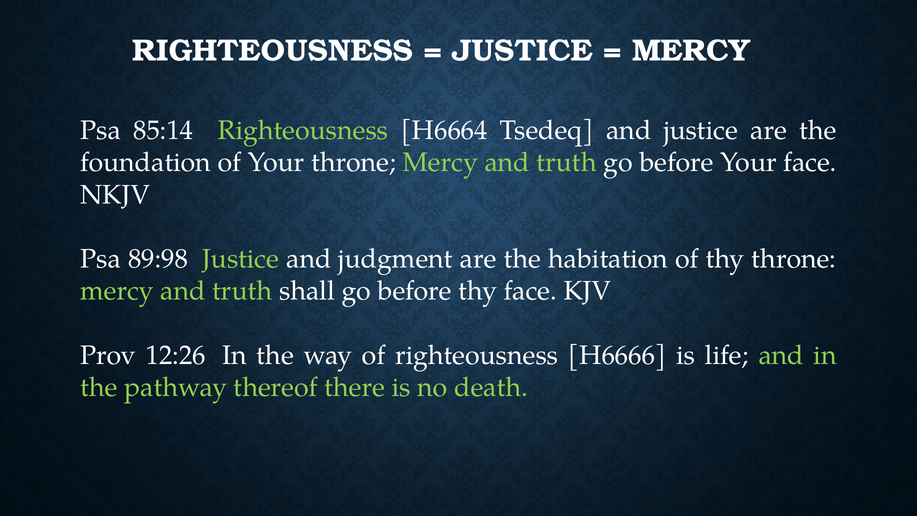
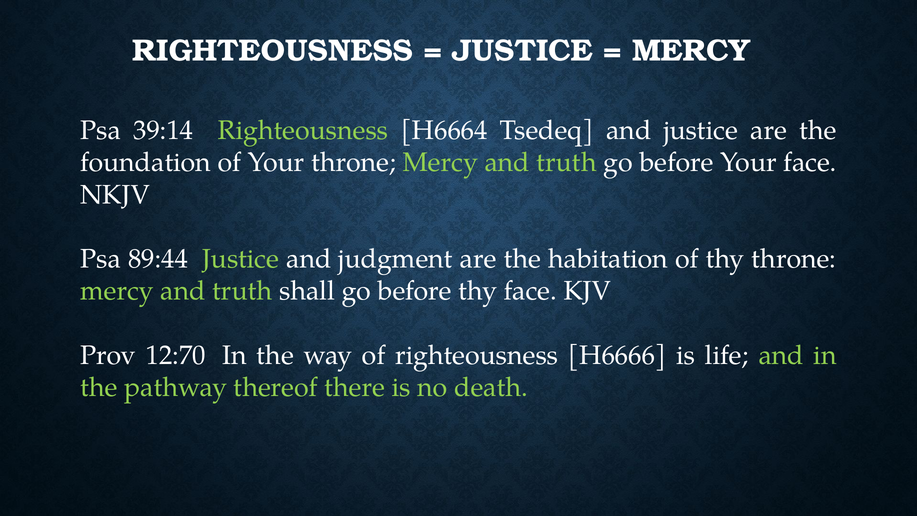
85:14: 85:14 -> 39:14
89:98: 89:98 -> 89:44
12:26: 12:26 -> 12:70
